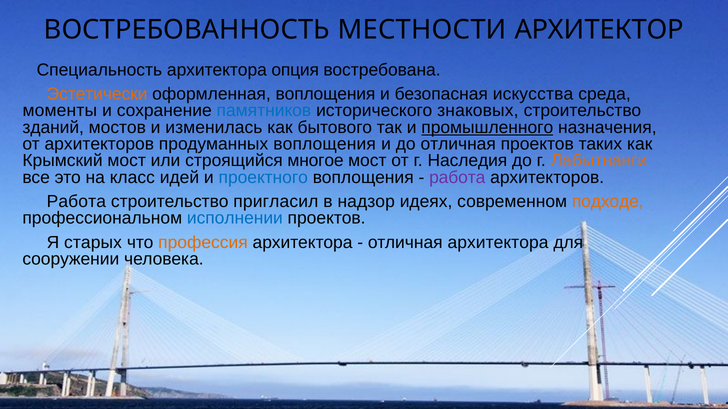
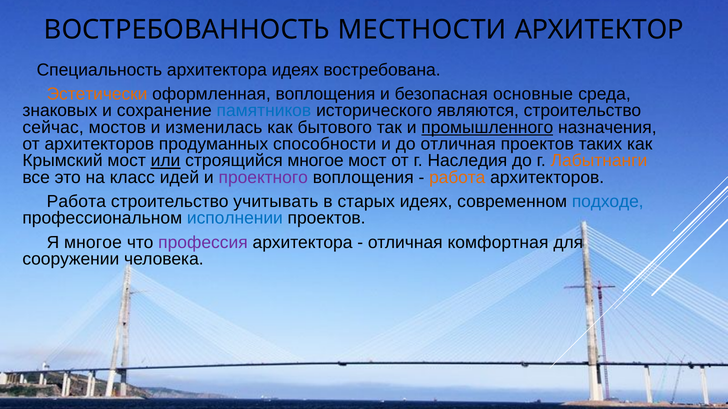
архитектора опция: опция -> идеях
искусства: искусства -> основные
моменты: моменты -> знаковых
знаковых: знаковых -> являются
зданий: зданий -> сейчас
продуманных воплощения: воплощения -> способности
или underline: none -> present
проектного colour: blue -> purple
работа at (457, 178) colour: purple -> orange
пригласил: пригласил -> учитывать
надзор: надзор -> старых
подходе colour: orange -> blue
Я старых: старых -> многое
профессия colour: orange -> purple
отличная архитектора: архитектора -> комфортная
